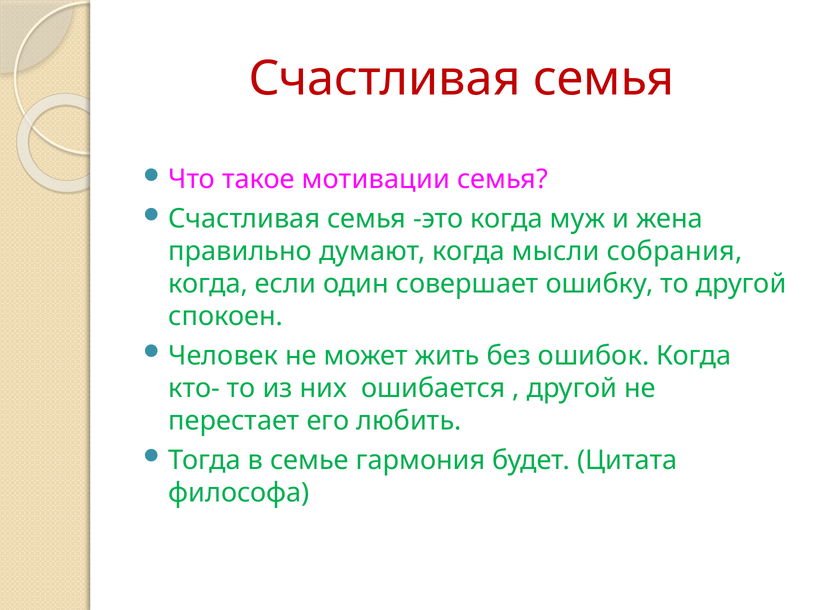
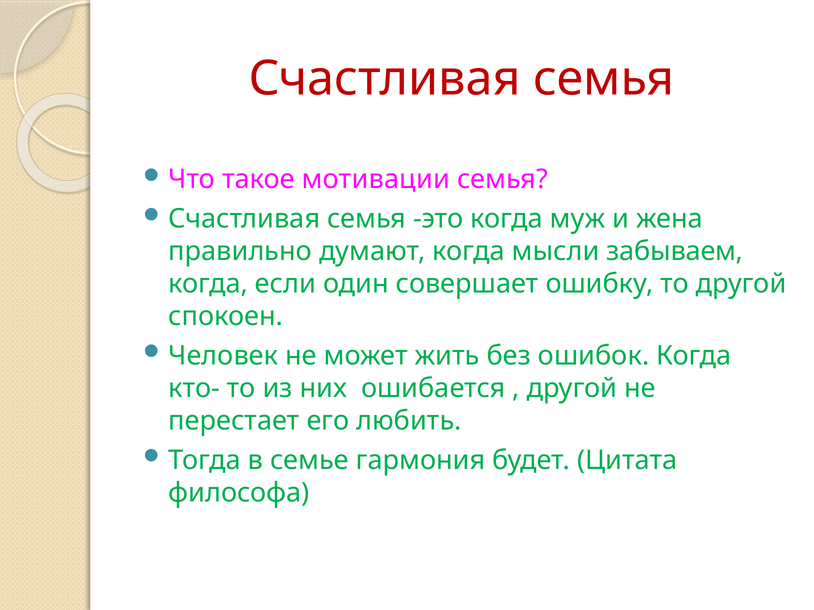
собрания: собрания -> забываем
